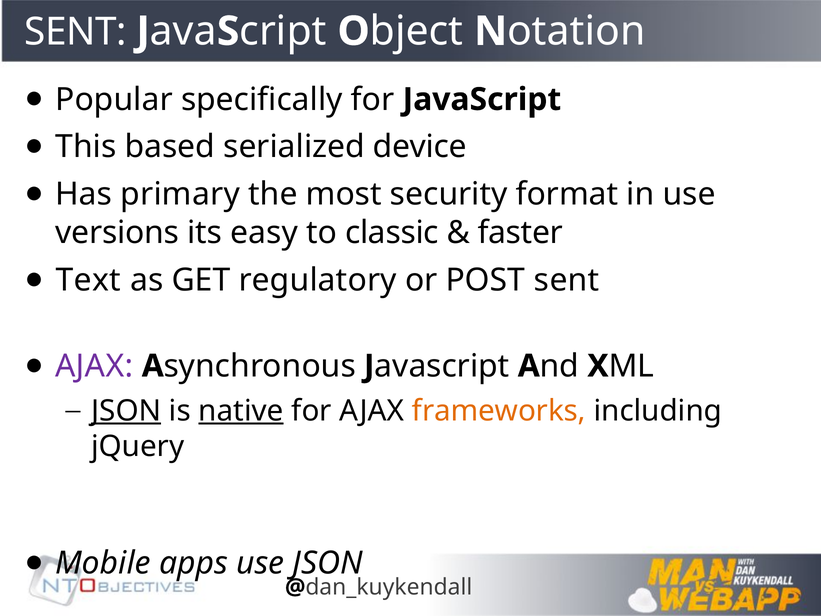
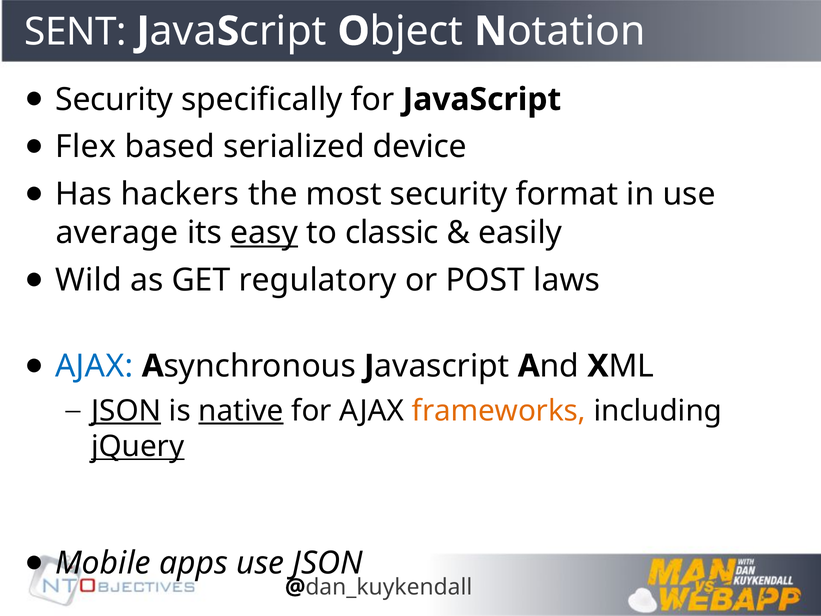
Popular at (114, 99): Popular -> Security
This: This -> Flex
primary: primary -> hackers
versions: versions -> average
easy underline: none -> present
faster: faster -> easily
Text: Text -> Wild
POST sent: sent -> laws
AJAX at (94, 366) colour: purple -> blue
jQuery underline: none -> present
